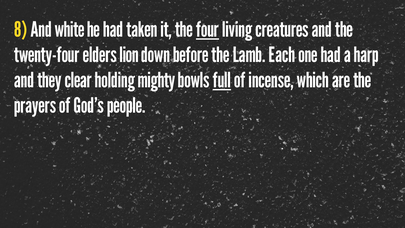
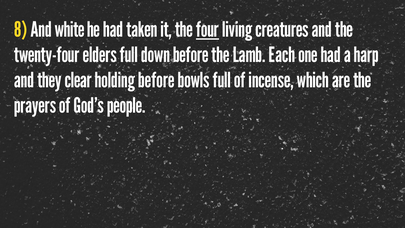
elders lion: lion -> full
holding mighty: mighty -> before
full at (222, 80) underline: present -> none
